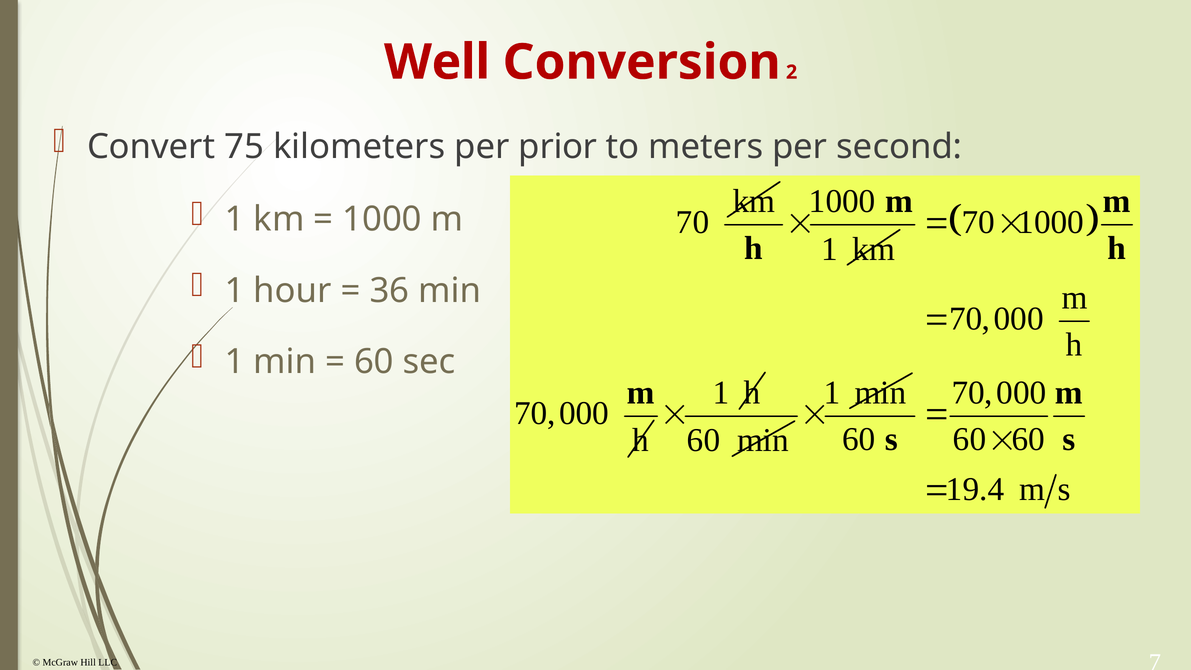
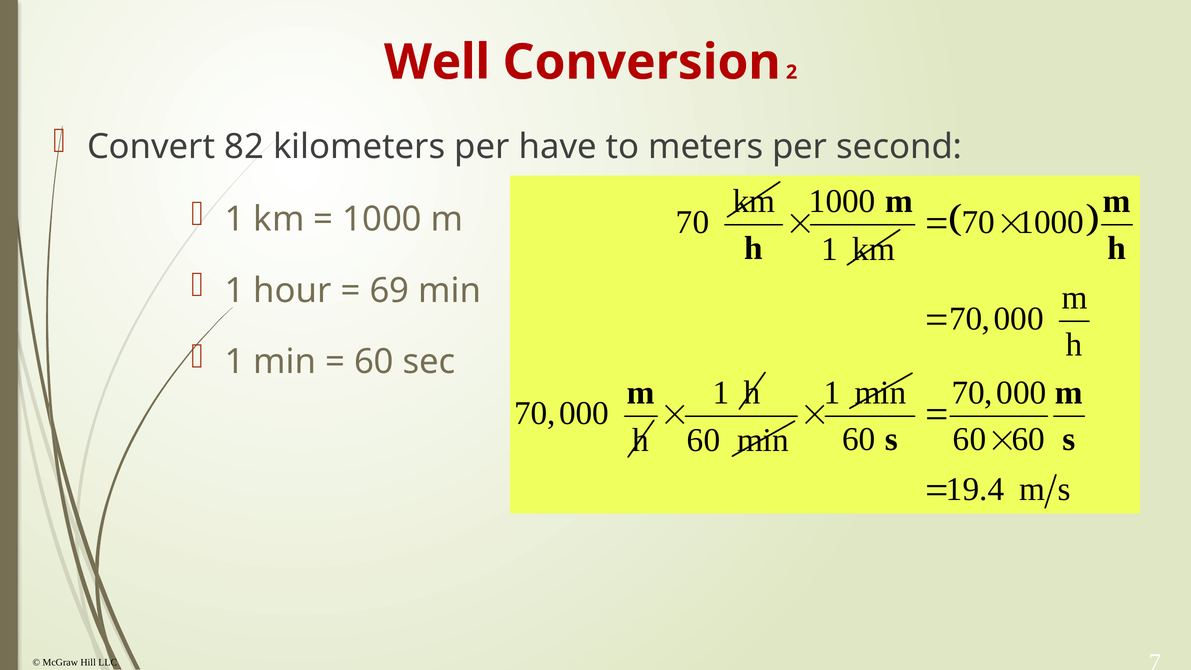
75: 75 -> 82
prior: prior -> have
36: 36 -> 69
